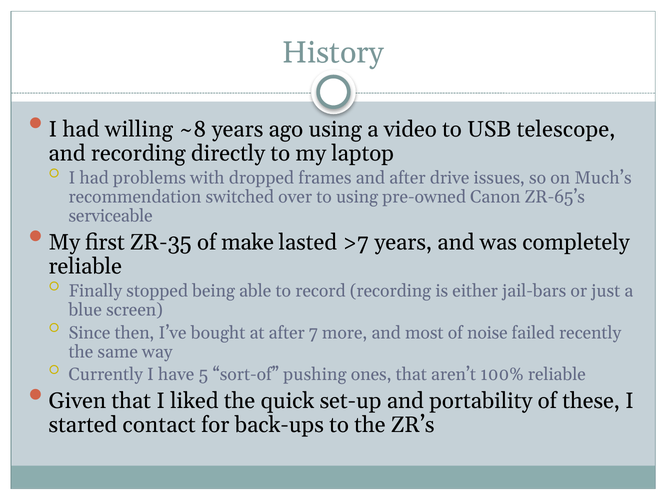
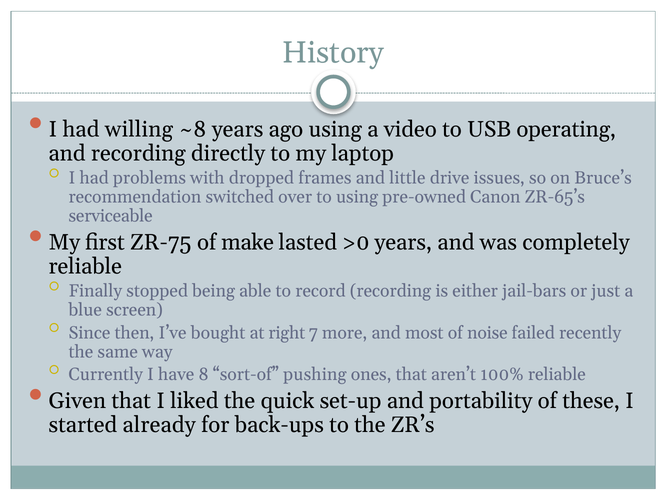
telescope: telescope -> operating
and after: after -> little
Much’s: Much’s -> Bruce’s
ZR-35: ZR-35 -> ZR-75
>7: >7 -> >0
at after: after -> right
5: 5 -> 8
contact: contact -> already
